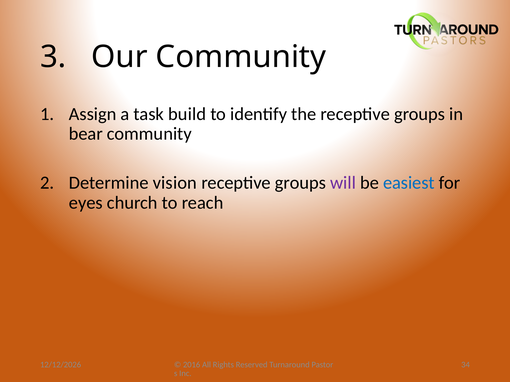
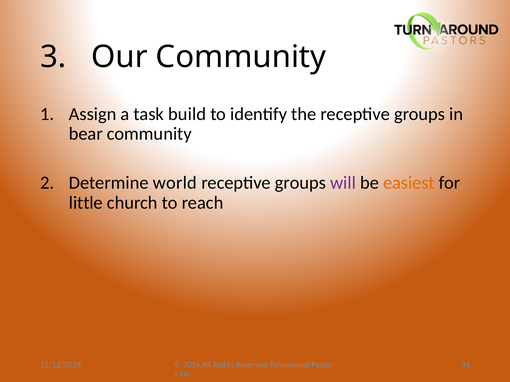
vision: vision -> world
easiest colour: blue -> orange
eyes: eyes -> little
